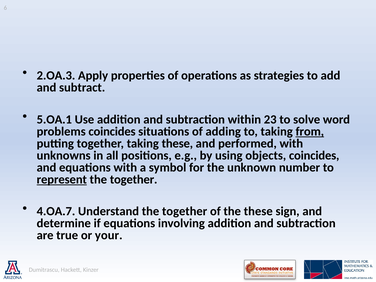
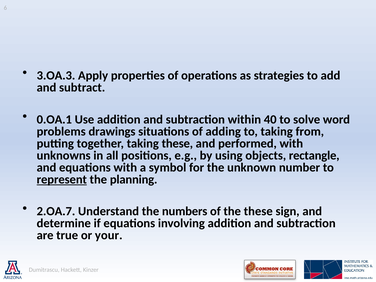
2.OA.3: 2.OA.3 -> 3.OA.3
5.OA.1: 5.OA.1 -> 0.OA.1
23: 23 -> 40
problems coincides: coincides -> drawings
from underline: present -> none
objects coincides: coincides -> rectangle
together at (134, 180): together -> planning
4.OA.7: 4.OA.7 -> 2.OA.7
Understand the together: together -> numbers
